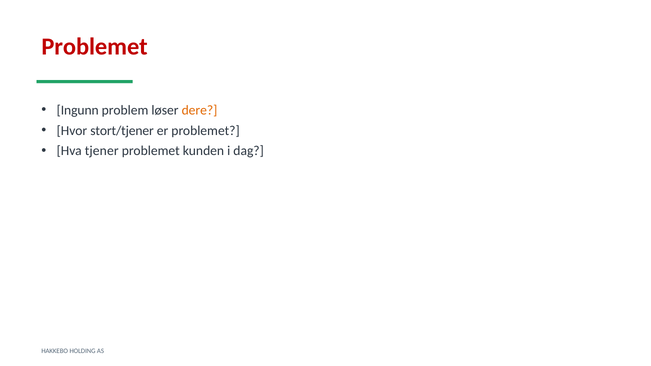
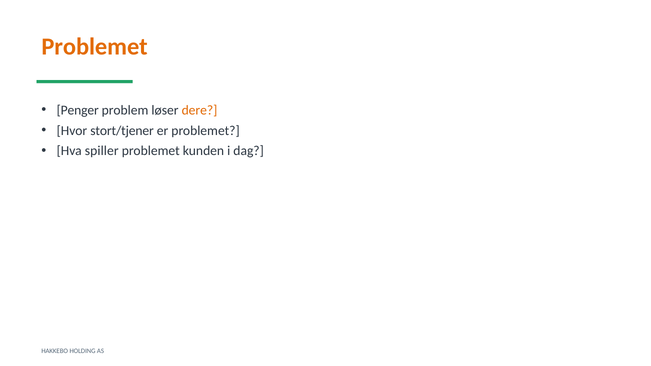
Problemet at (95, 46) colour: red -> orange
Ingunn: Ingunn -> Penger
tjener: tjener -> spiller
